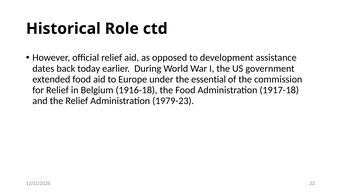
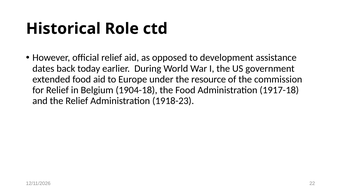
essential: essential -> resource
1916-18: 1916-18 -> 1904-18
1979-23: 1979-23 -> 1918-23
